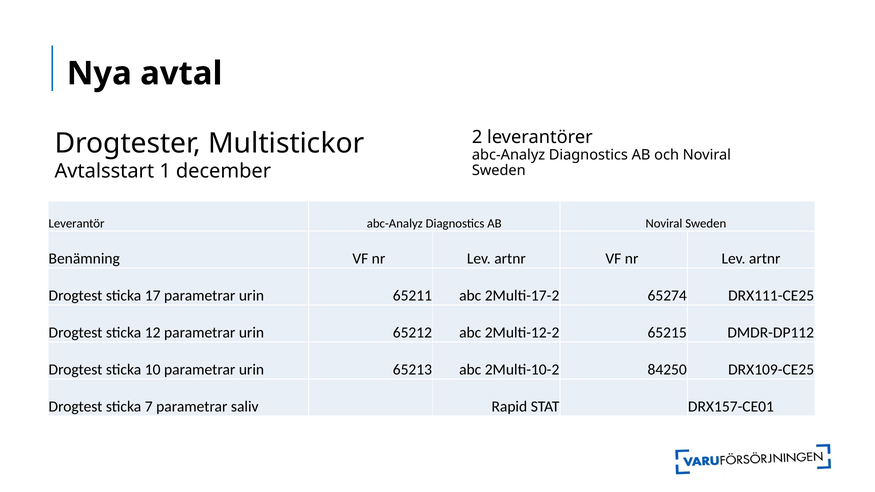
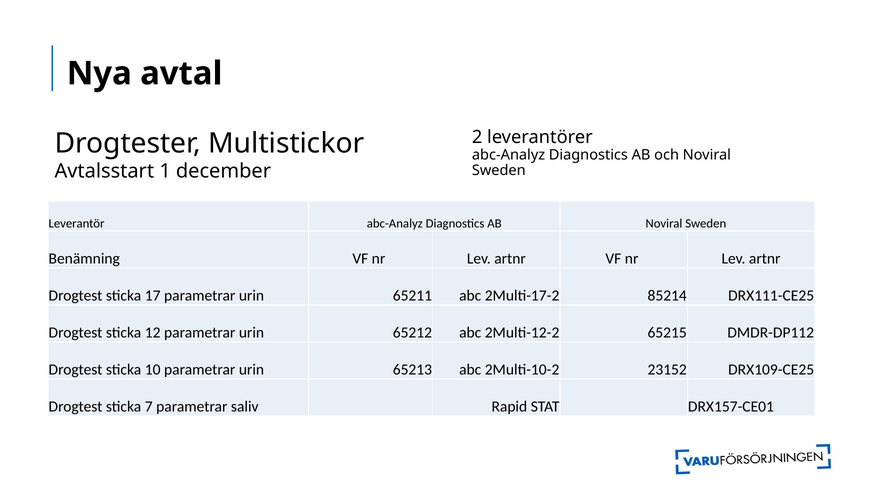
65274: 65274 -> 85214
84250: 84250 -> 23152
